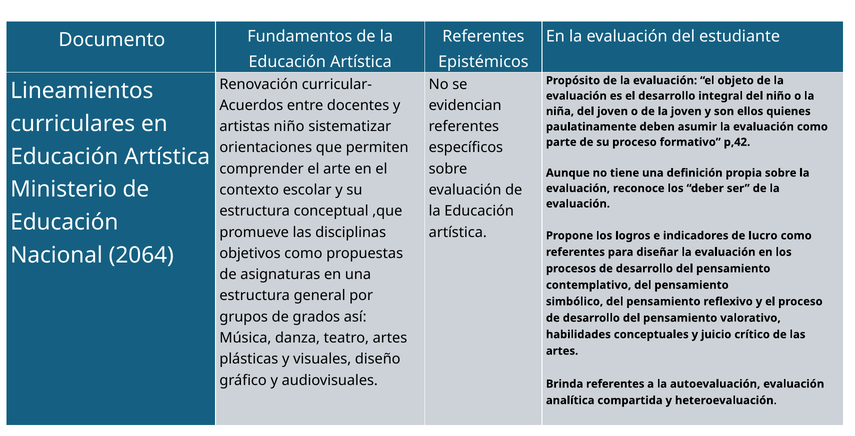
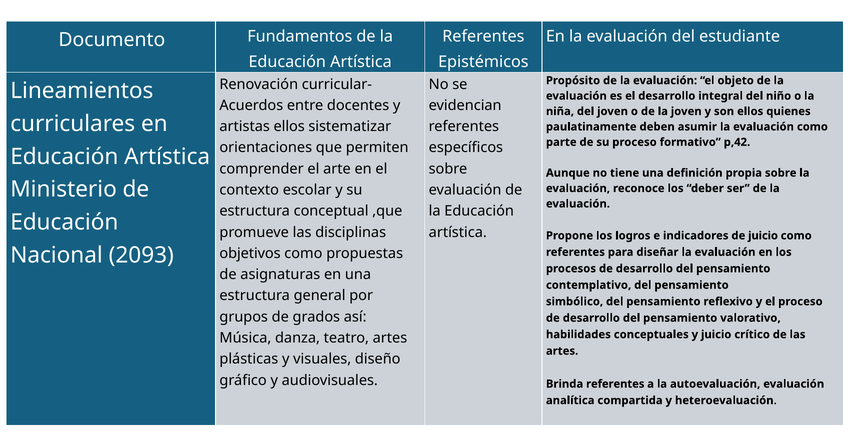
artistas niño: niño -> ellos
de lucro: lucro -> juicio
2064: 2064 -> 2093
